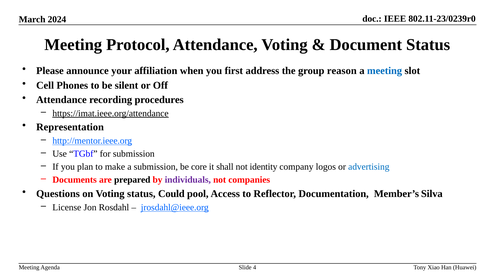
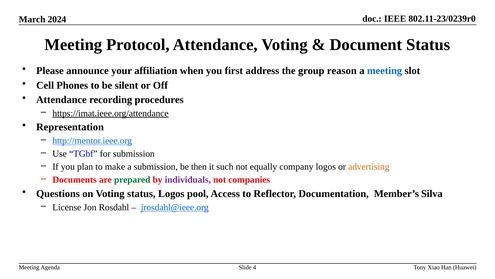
core: core -> then
shall: shall -> such
identity: identity -> equally
advertising colour: blue -> orange
prepared colour: black -> green
status Could: Could -> Logos
